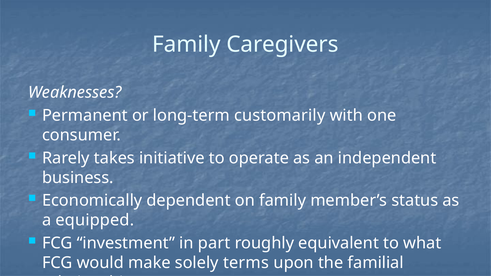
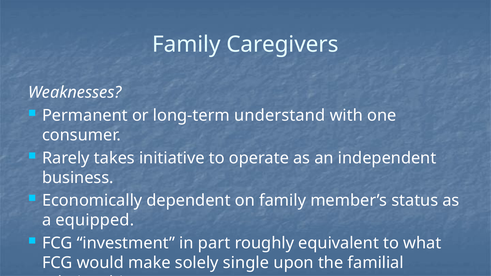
customarily: customarily -> understand
terms: terms -> single
